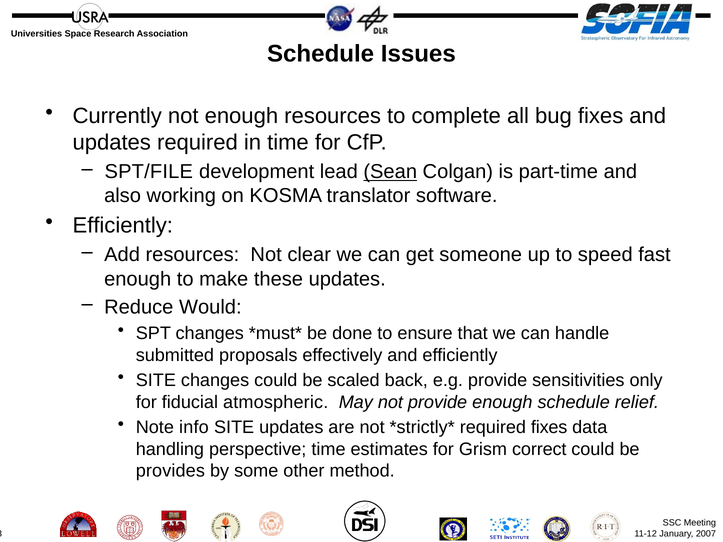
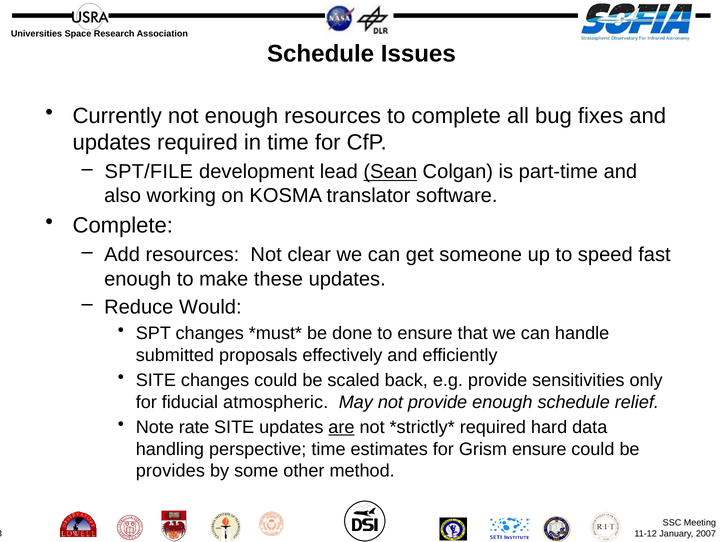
Efficiently at (123, 226): Efficiently -> Complete
info: info -> rate
are underline: none -> present
required fixes: fixes -> hard
Grism correct: correct -> ensure
